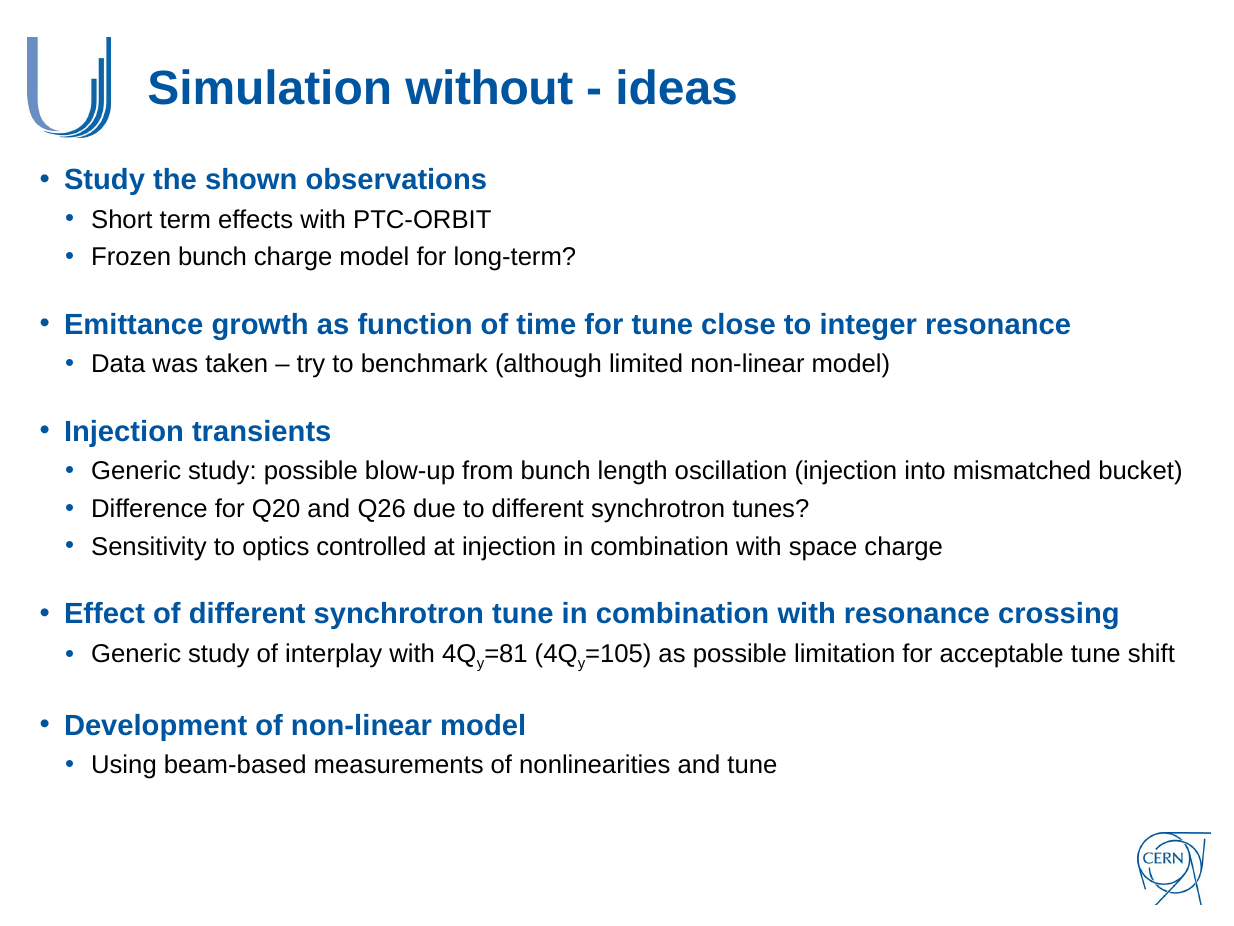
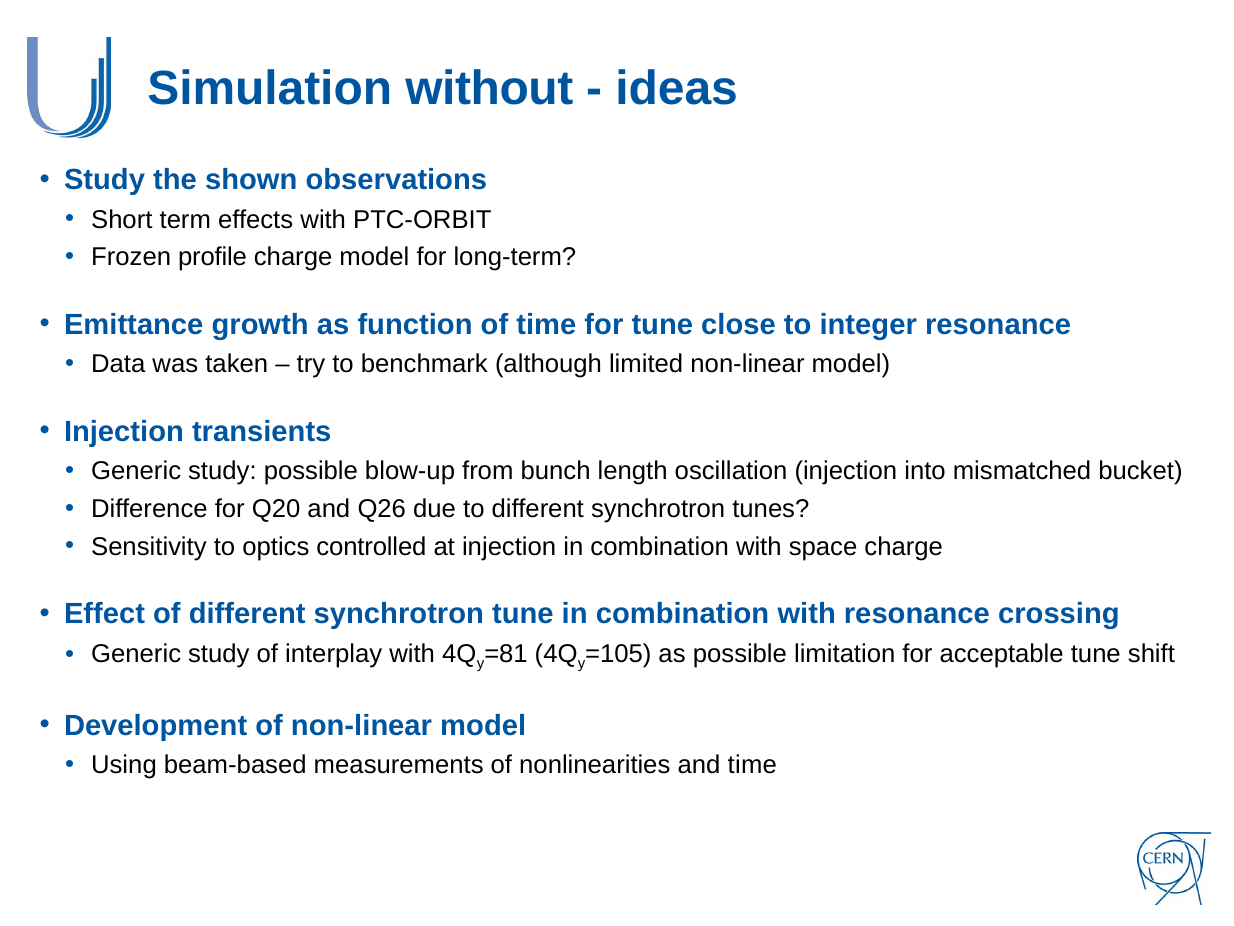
Frozen bunch: bunch -> profile
and tune: tune -> time
